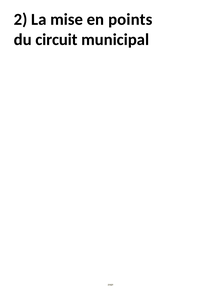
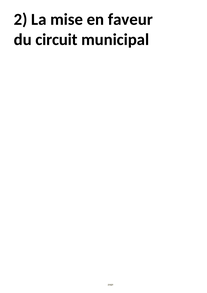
points: points -> faveur
